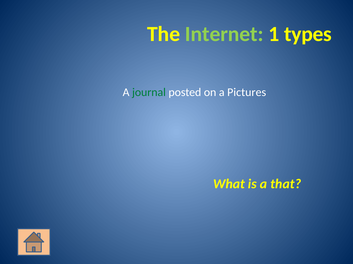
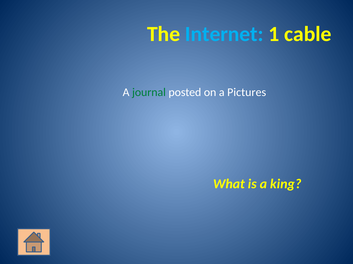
Internet colour: light green -> light blue
types: types -> cable
that: that -> king
